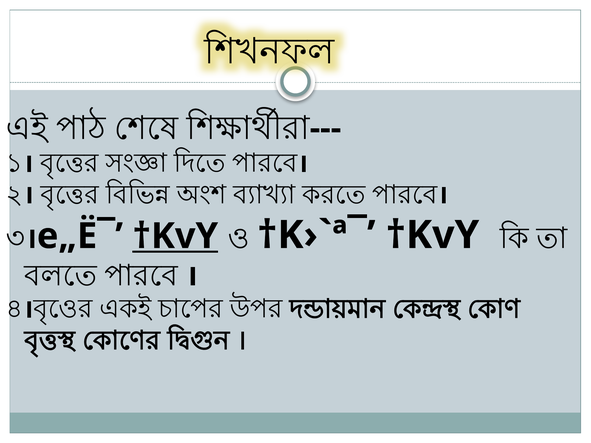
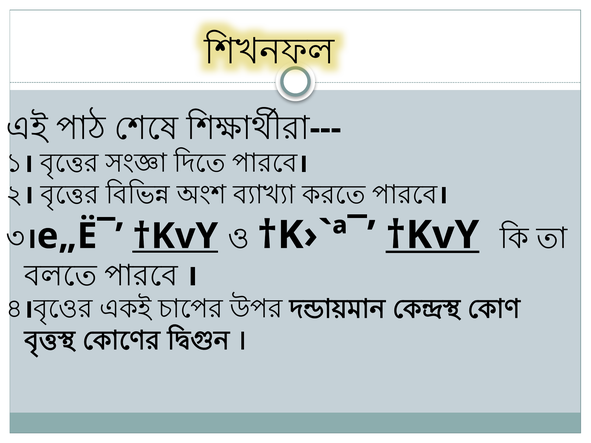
†KvY at (432, 235) underline: none -> present
